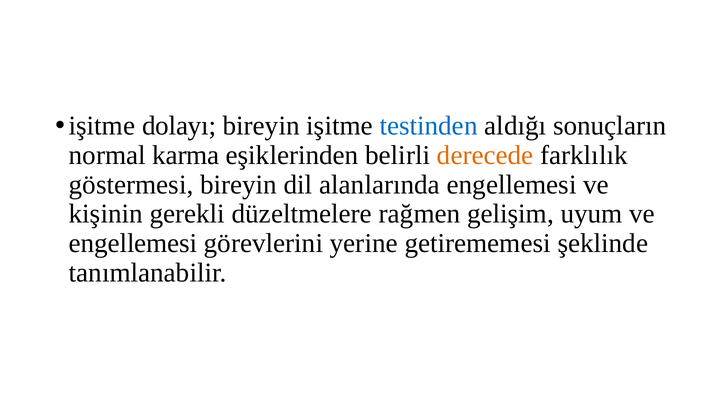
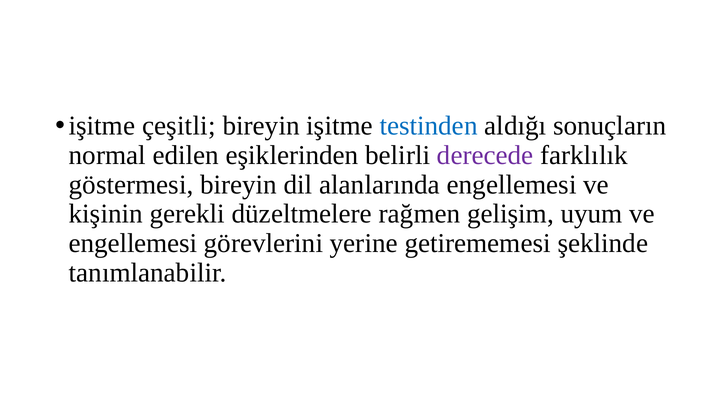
dolayı: dolayı -> çeşitli
karma: karma -> edilen
derecede colour: orange -> purple
